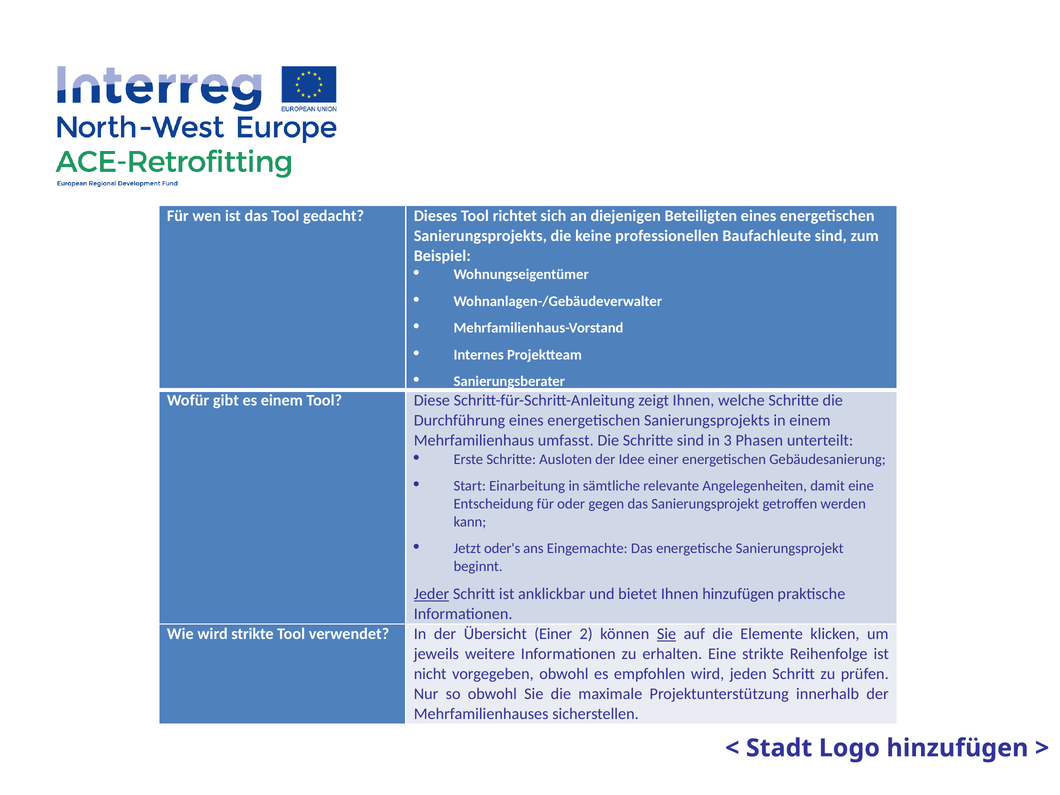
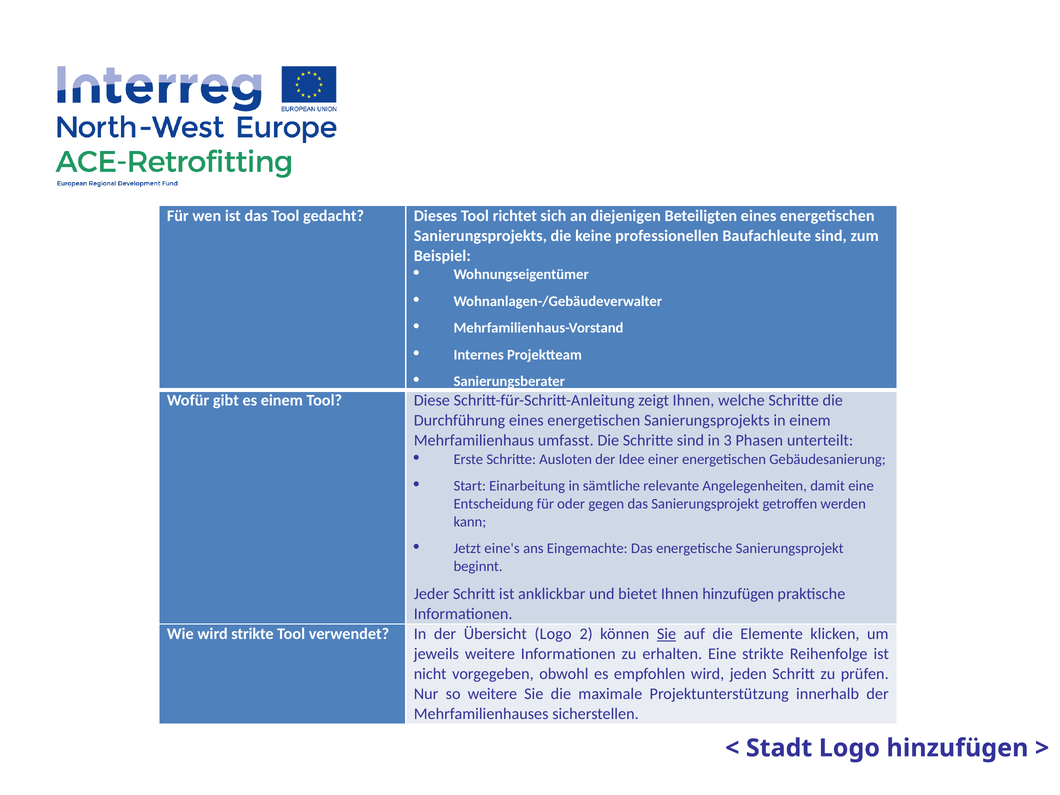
oder's: oder's -> eine's
Jeder underline: present -> none
Übersicht Einer: Einer -> Logo
so obwohl: obwohl -> weitere
